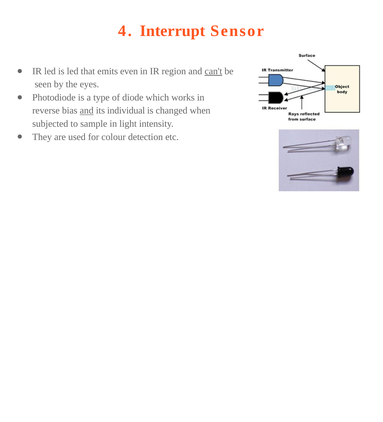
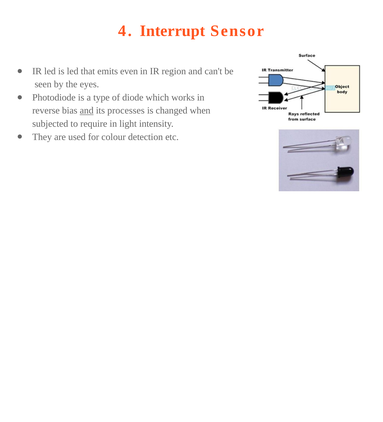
can't underline: present -> none
individual: individual -> processes
sample: sample -> require
